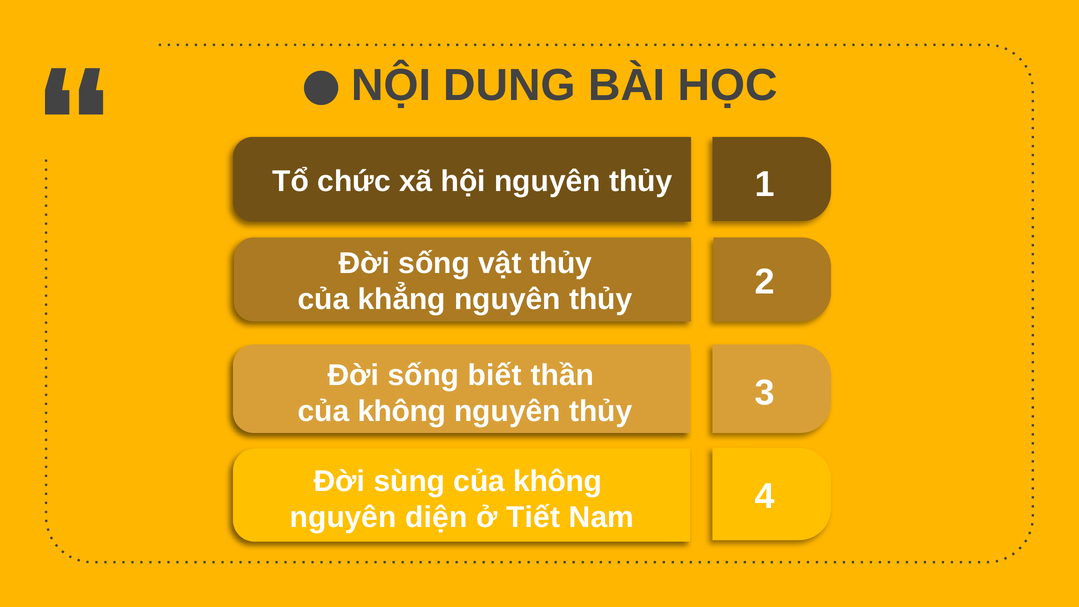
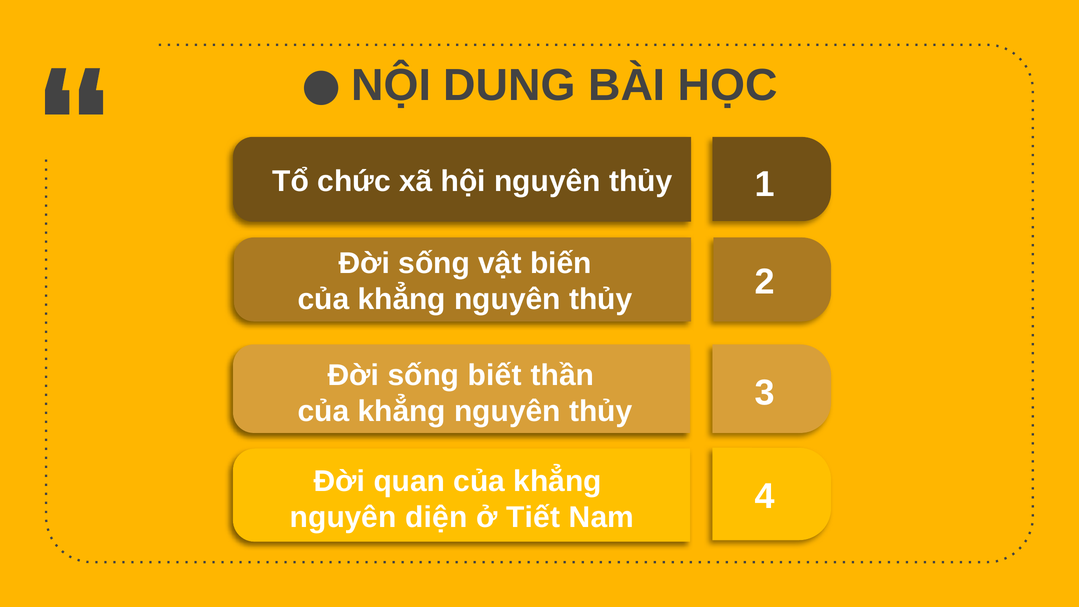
vật thủy: thủy -> biến
không at (402, 411): không -> khẳng
sùng: sùng -> quan
không at (558, 481): không -> khẳng
